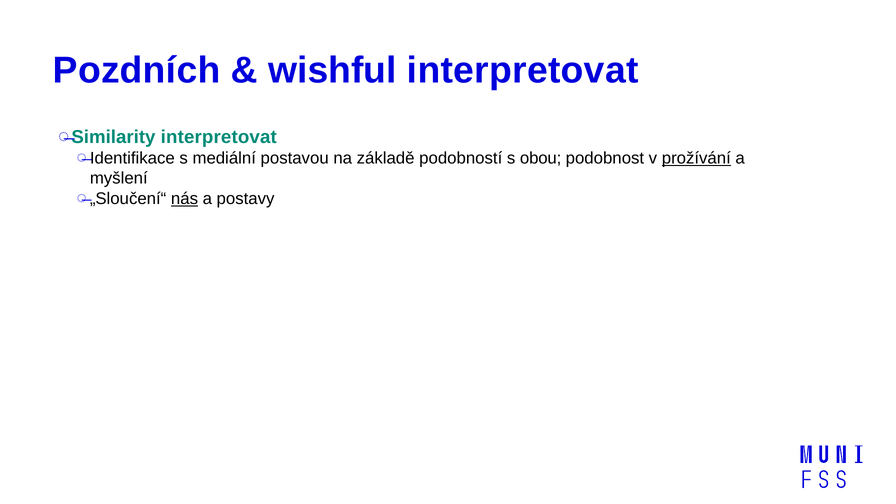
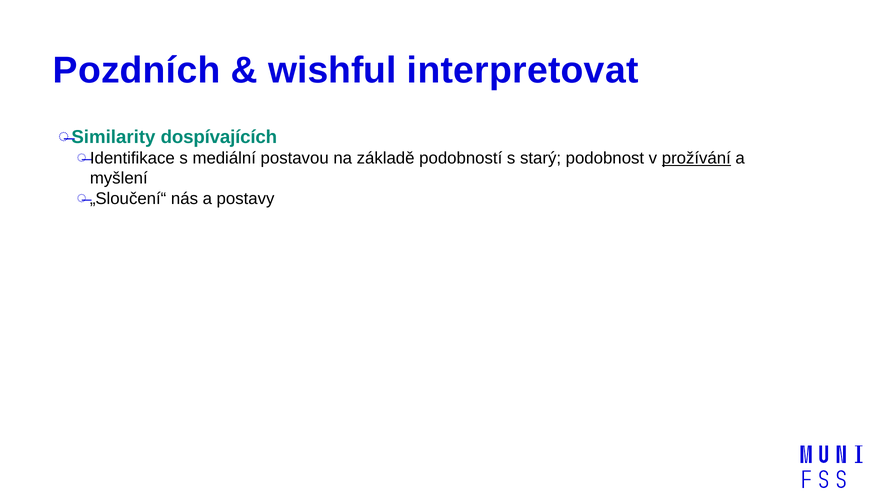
interpretovat at (219, 137): interpretovat -> dospívajících
obou: obou -> starý
nás underline: present -> none
